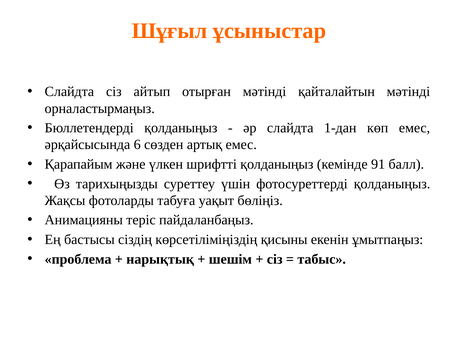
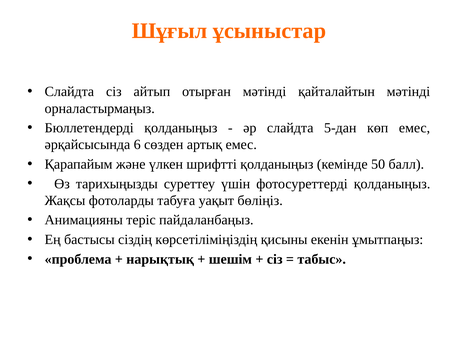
1-дан: 1-дан -> 5-дан
91: 91 -> 50
